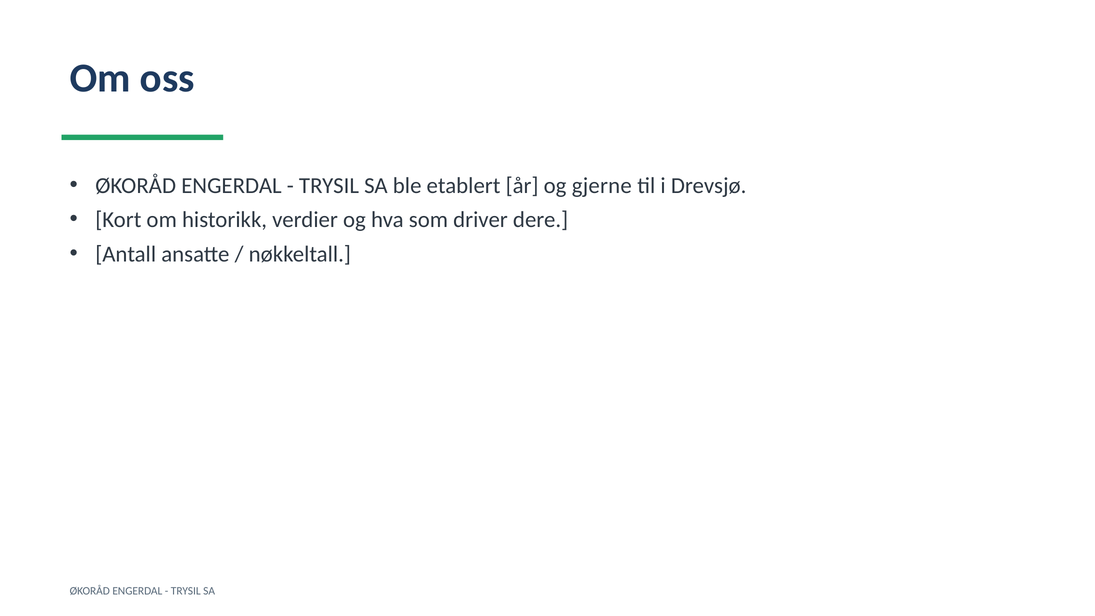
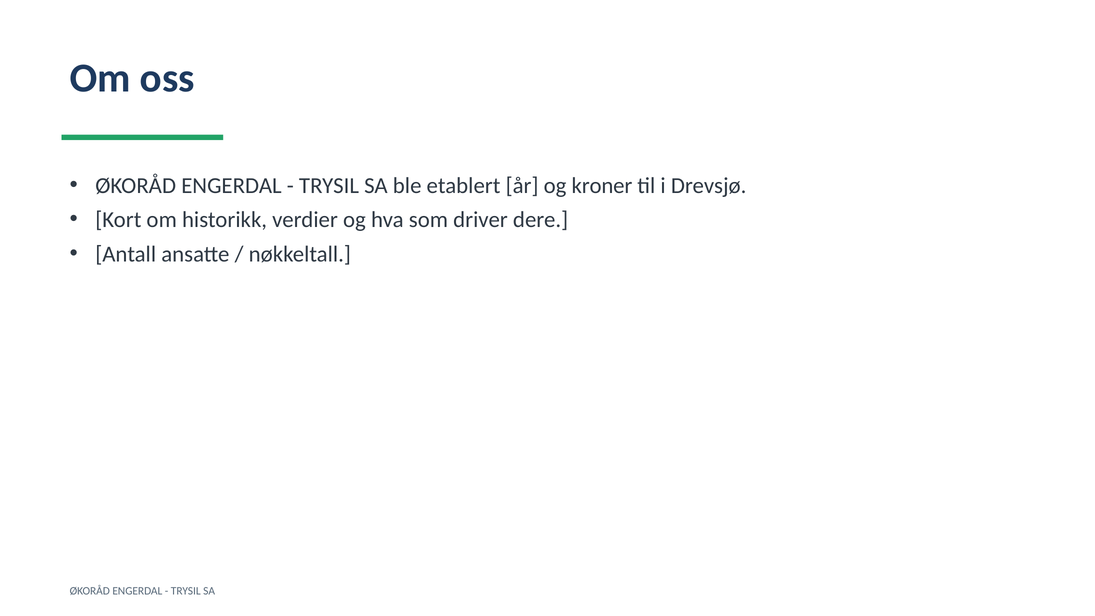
gjerne: gjerne -> kroner
